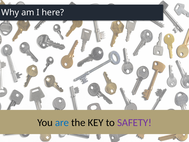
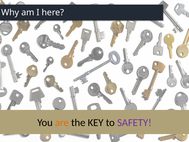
are colour: blue -> orange
